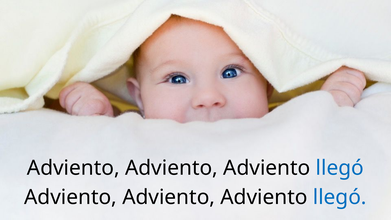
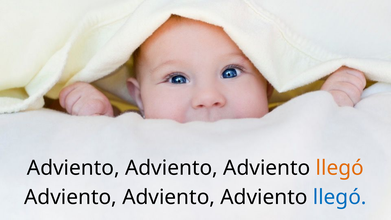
llegó at (340, 168) colour: blue -> orange
